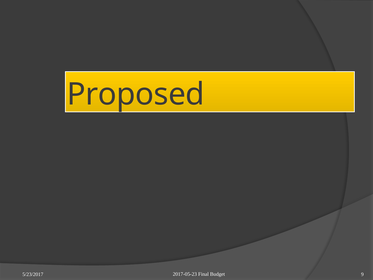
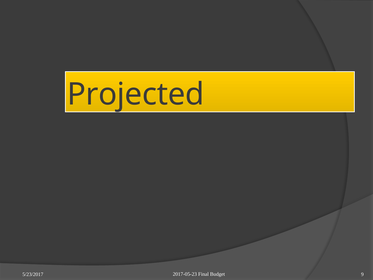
Proposed: Proposed -> Projected
